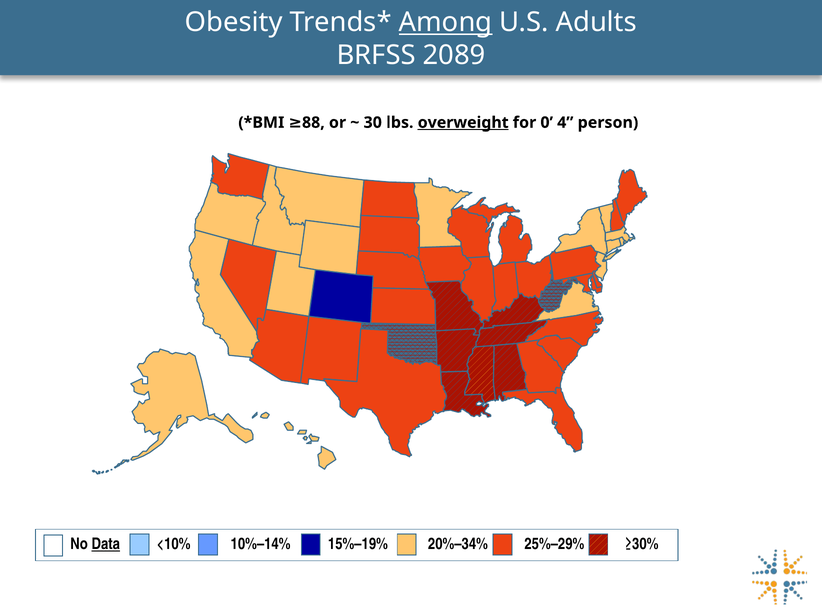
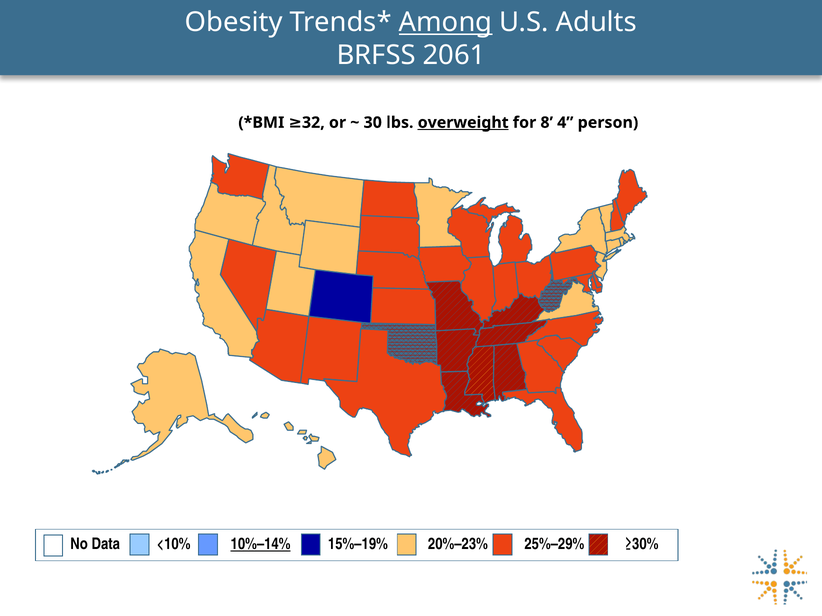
2089: 2089 -> 2061
88: 88 -> 32
0: 0 -> 8
Data underline: present -> none
10%–14% underline: none -> present
20%–34%: 20%–34% -> 20%–23%
